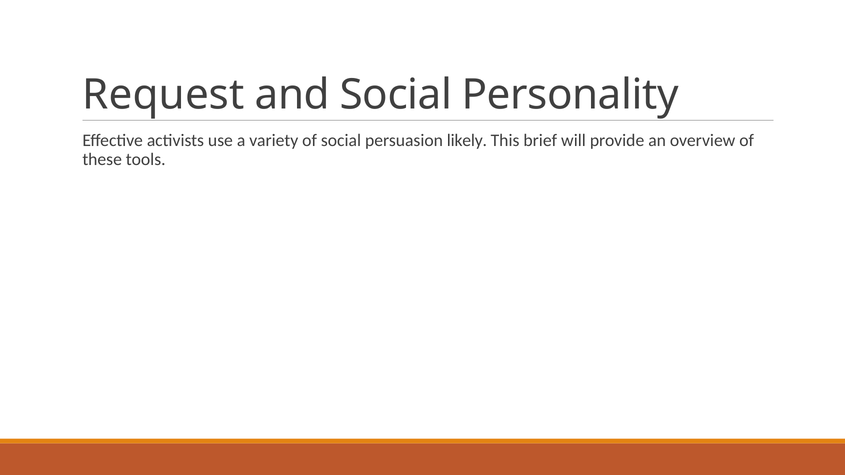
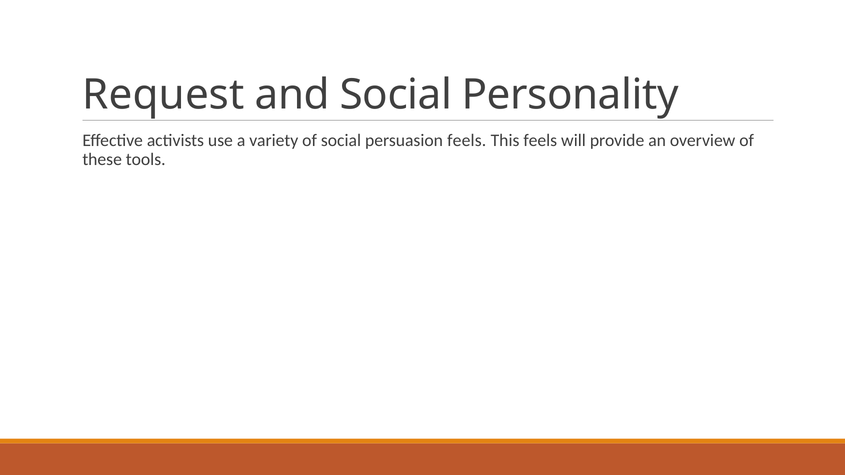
persuasion likely: likely -> feels
This brief: brief -> feels
